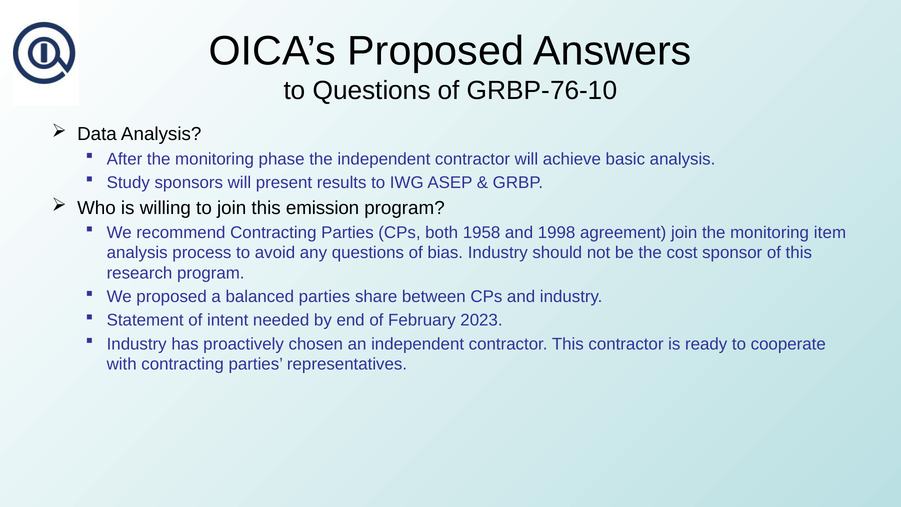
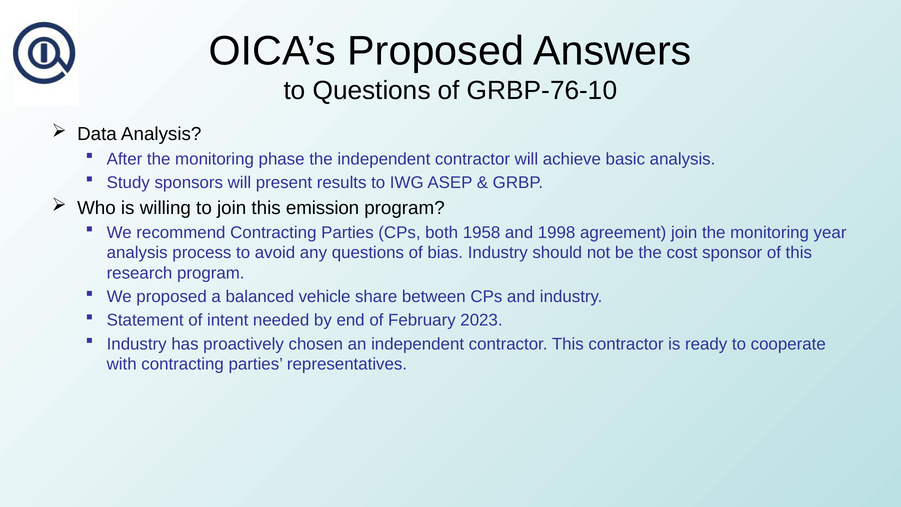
item: item -> year
balanced parties: parties -> vehicle
